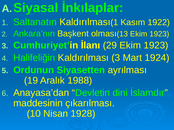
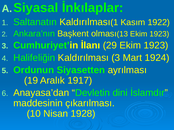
1988: 1988 -> 1917
